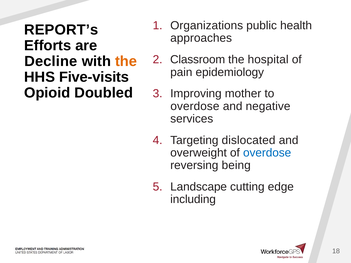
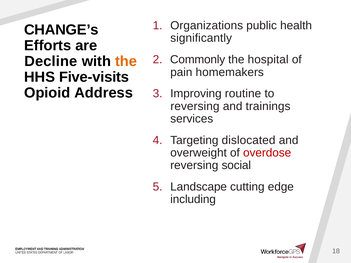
REPORT’s: REPORT’s -> CHANGE’s
approaches: approaches -> significantly
Classroom: Classroom -> Commonly
epidemiology: epidemiology -> homemakers
Doubled: Doubled -> Address
mother: mother -> routine
overdose at (195, 106): overdose -> reversing
negative: negative -> trainings
overdose at (267, 153) colour: blue -> red
being: being -> social
